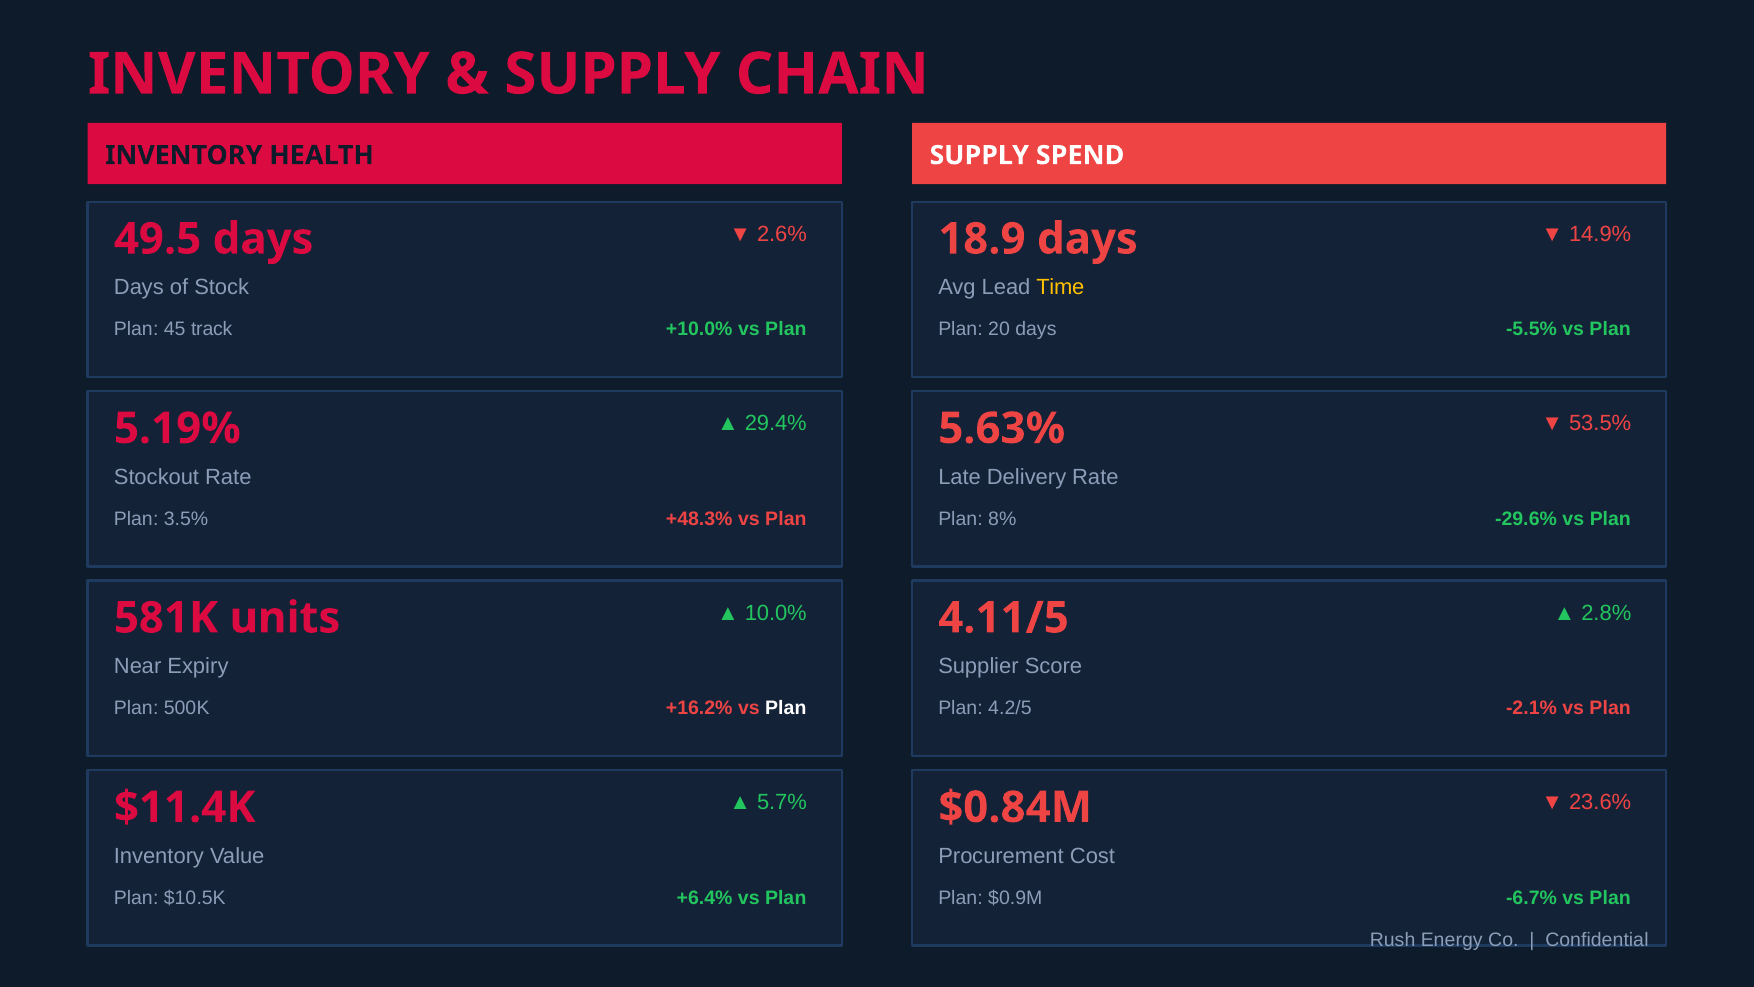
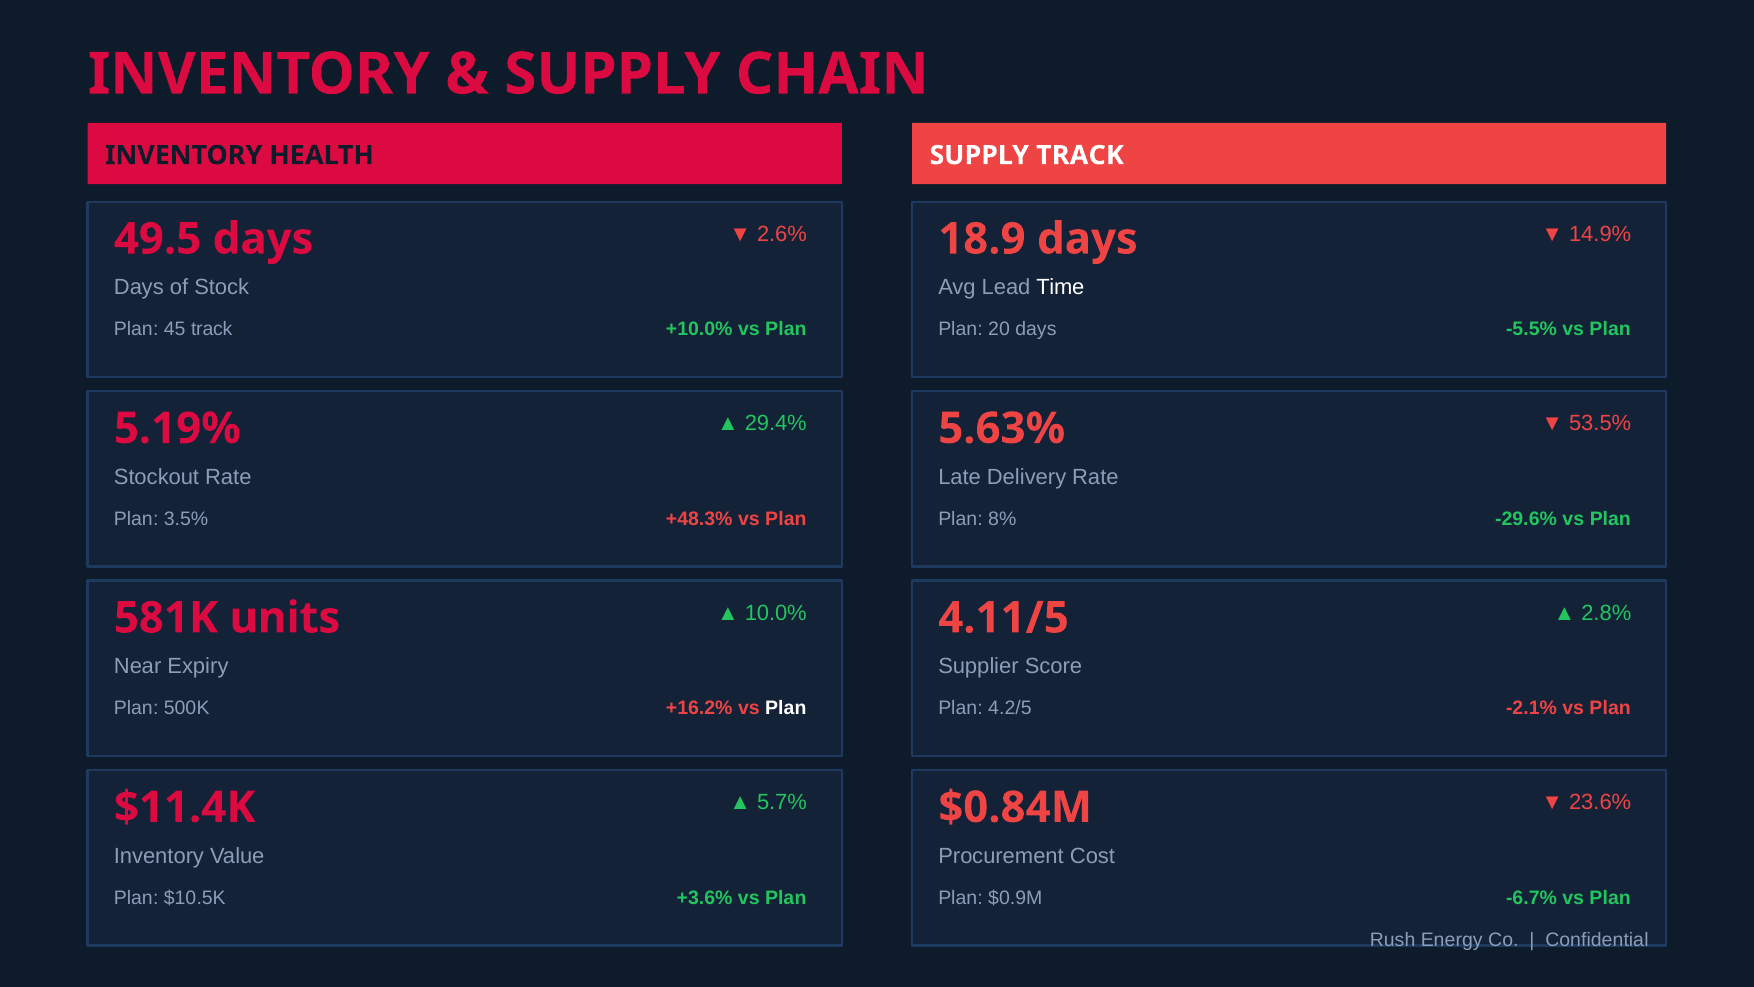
SUPPLY SPEND: SPEND -> TRACK
Time colour: yellow -> white
+6.4%: +6.4% -> +3.6%
